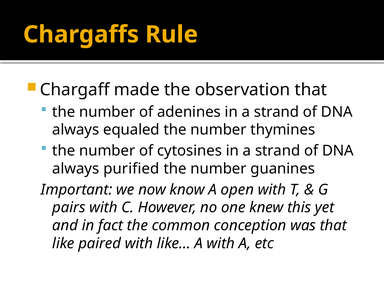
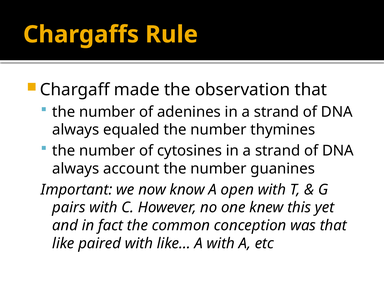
purified: purified -> account
